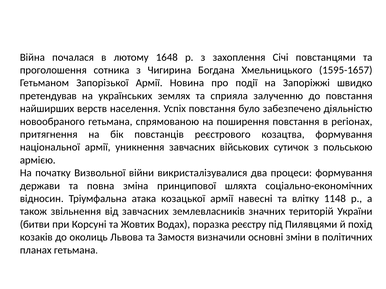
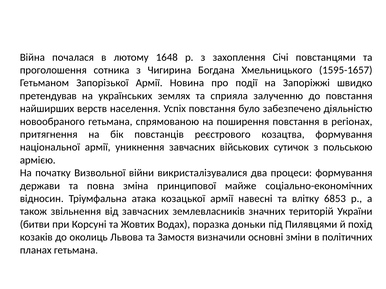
шляхта: шляхта -> майже
1148: 1148 -> 6853
реєстру: реєстру -> доньки
